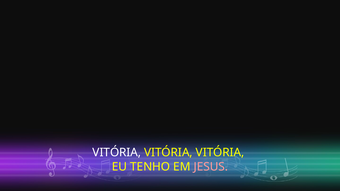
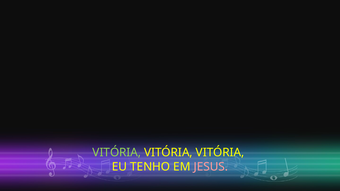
VITÓRIA at (117, 153) colour: white -> light green
